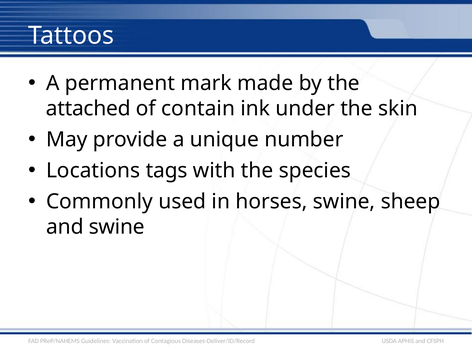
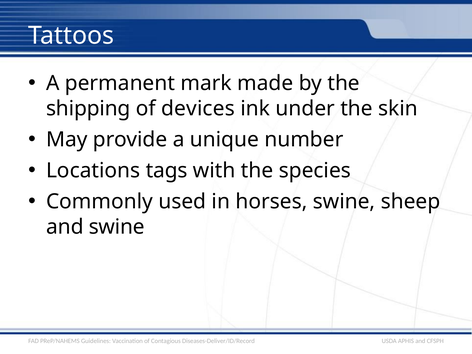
attached: attached -> shipping
contain: contain -> devices
